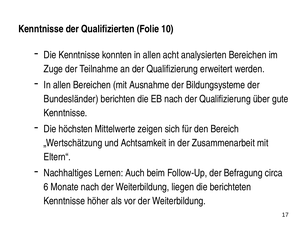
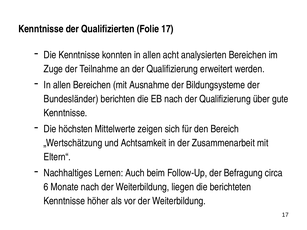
Folie 10: 10 -> 17
